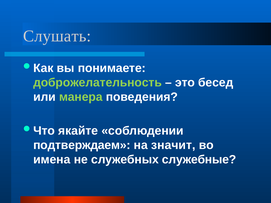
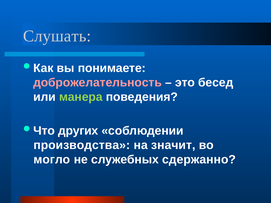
доброжелательность colour: light green -> pink
якайте: якайте -> других
подтверждаем: подтверждаем -> производства
имена: имена -> могло
служебные: служебные -> сдержанно
